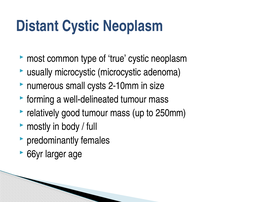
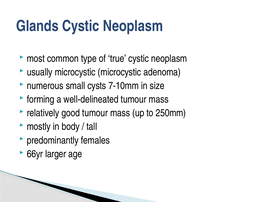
Distant: Distant -> Glands
2-10mm: 2-10mm -> 7-10mm
full: full -> tall
